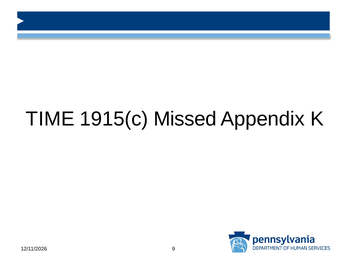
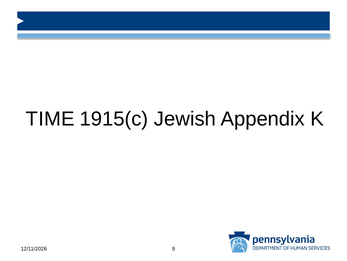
Missed: Missed -> Jewish
